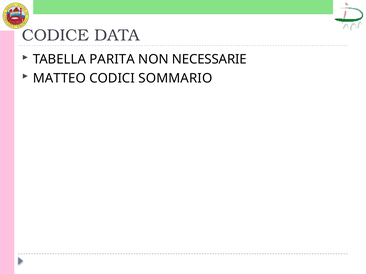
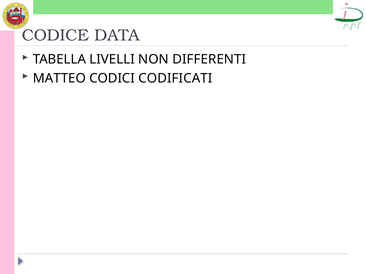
PARITA: PARITA -> LIVELLI
NECESSARIE: NECESSARIE -> DIFFERENTI
SOMMARIO: SOMMARIO -> CODIFICATI
